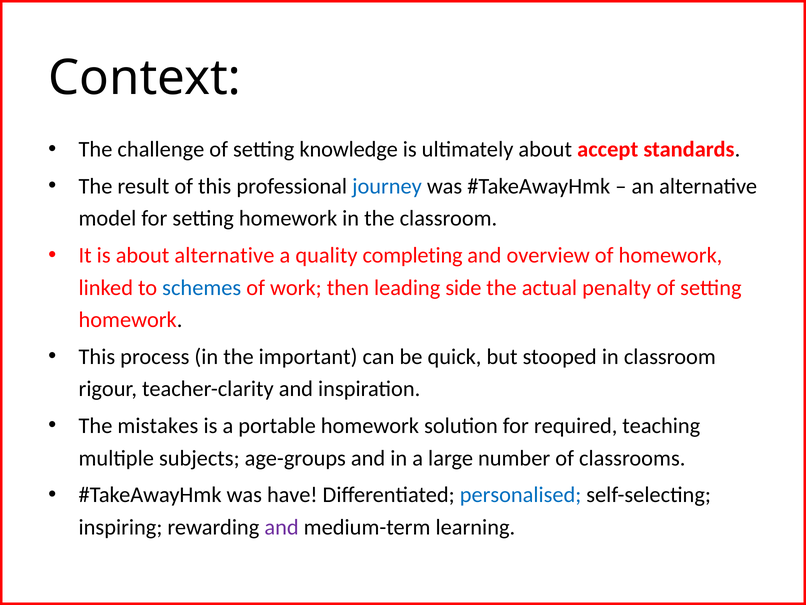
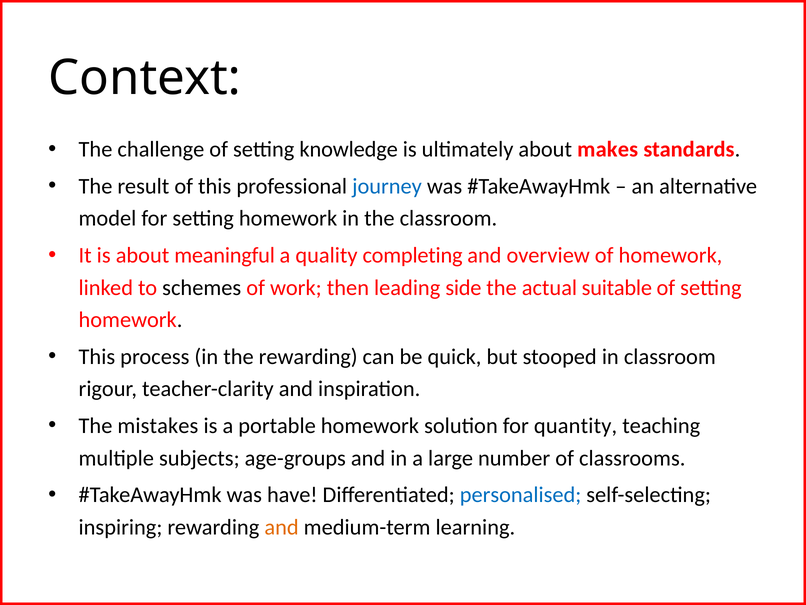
accept: accept -> makes
about alternative: alternative -> meaningful
schemes colour: blue -> black
penalty: penalty -> suitable
the important: important -> rewarding
required: required -> quantity
and at (282, 527) colour: purple -> orange
